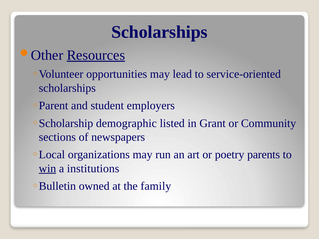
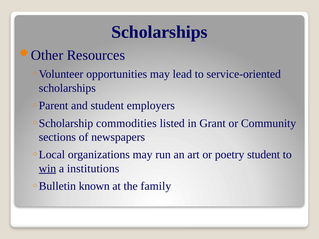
Resources underline: present -> none
demographic: demographic -> commodities
poetry parents: parents -> student
owned: owned -> known
